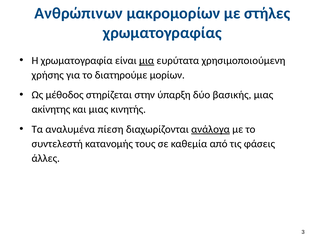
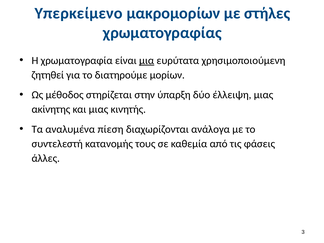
Ανθρώπινων: Ανθρώπινων -> Υπερκείμενο
χρήσης: χρήσης -> ζητηθεί
βασικής: βασικής -> έλλειψη
ανάλογα underline: present -> none
